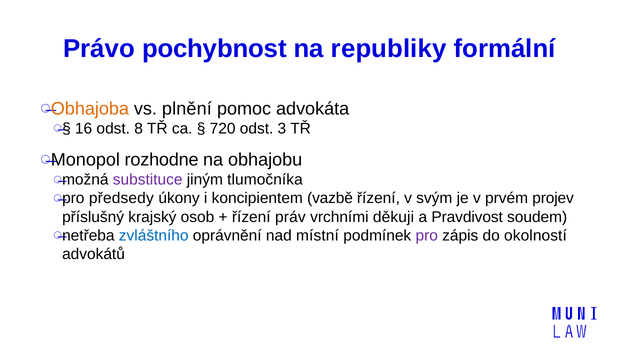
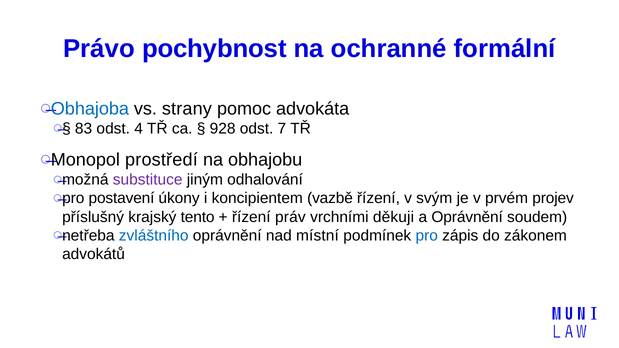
republiky: republiky -> ochranné
Obhajoba colour: orange -> blue
plnění: plnění -> strany
16: 16 -> 83
8: 8 -> 4
720: 720 -> 928
3: 3 -> 7
rozhodne: rozhodne -> prostředí
tlumočníka: tlumočníka -> odhalování
předsedy: předsedy -> postavení
osob: osob -> tento
a Pravdivost: Pravdivost -> Oprávnění
pro at (427, 236) colour: purple -> blue
okolností: okolností -> zákonem
